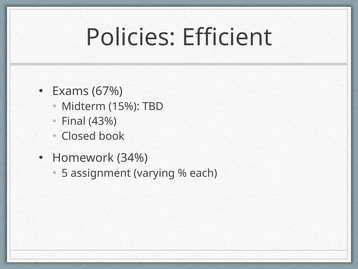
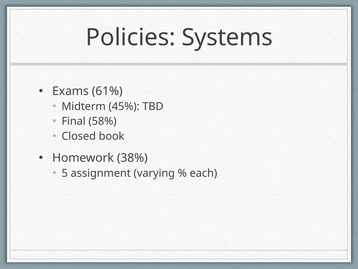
Efficient: Efficient -> Systems
67%: 67% -> 61%
15%: 15% -> 45%
43%: 43% -> 58%
34%: 34% -> 38%
